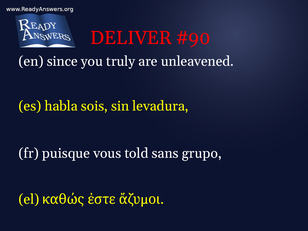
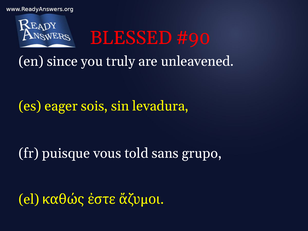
DELIVER: DELIVER -> BLESSED
habla: habla -> eager
